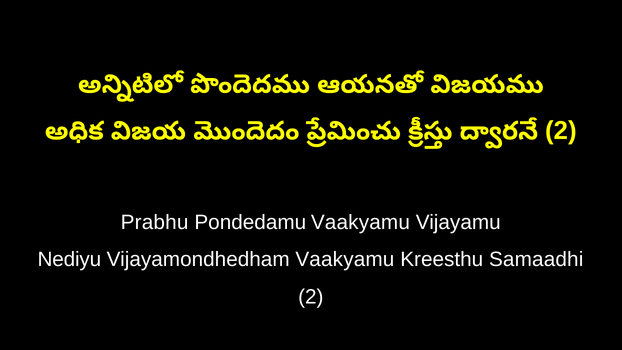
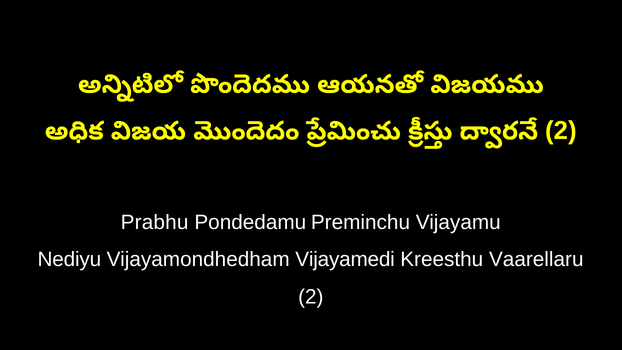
Pondedamu Vaakyamu: Vaakyamu -> Preminchu
Vijayamondhedham Vaakyamu: Vaakyamu -> Vijayamedi
Samaadhi: Samaadhi -> Vaarellaru
